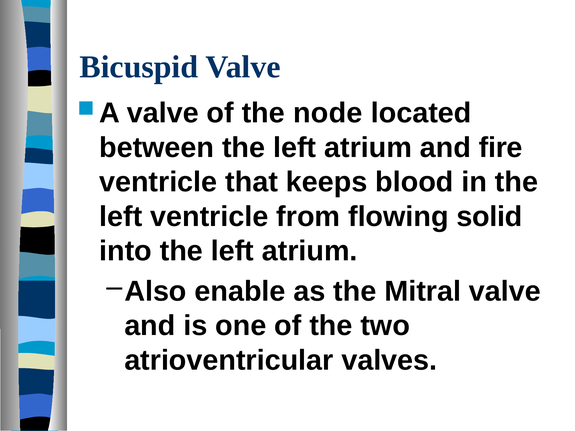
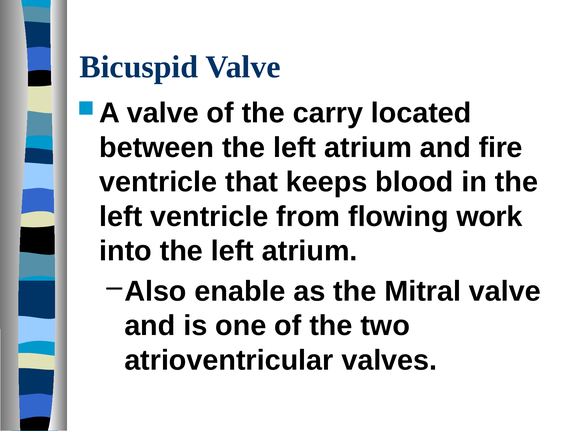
node: node -> carry
solid: solid -> work
